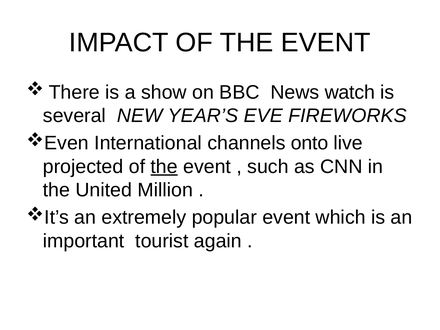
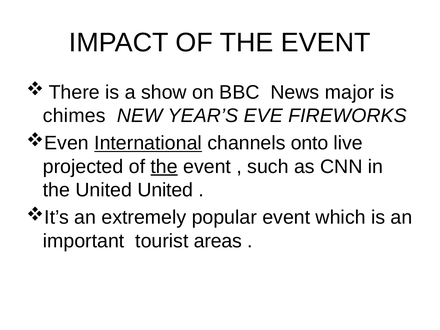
watch: watch -> major
several: several -> chimes
International underline: none -> present
United Million: Million -> United
again: again -> areas
